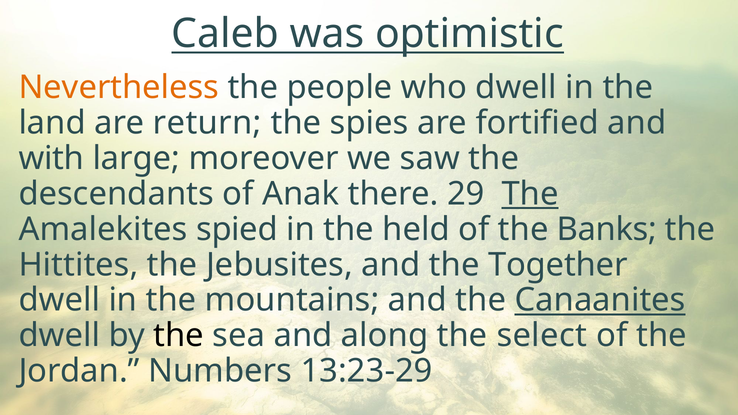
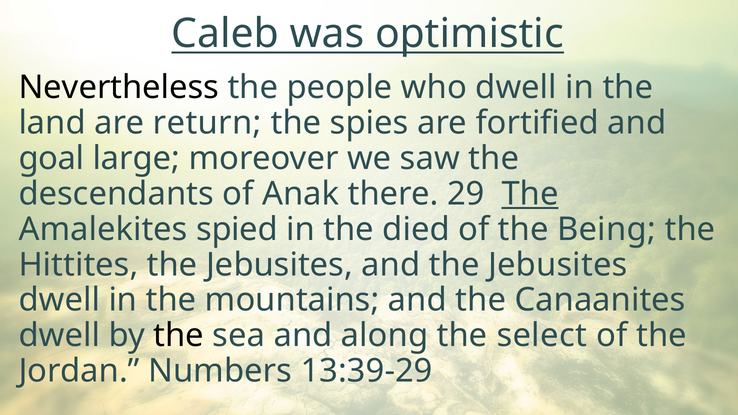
Nevertheless colour: orange -> black
with: with -> goal
held: held -> died
Banks: Banks -> Being
and the Together: Together -> Jebusites
Canaanites underline: present -> none
13:23-29: 13:23-29 -> 13:39-29
